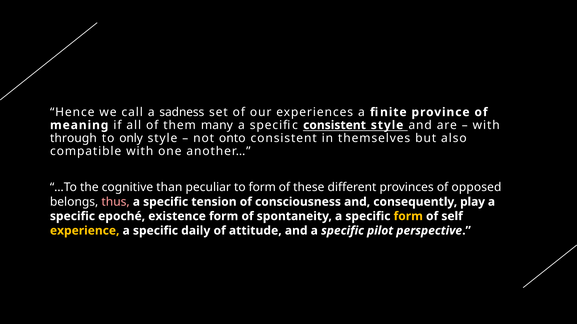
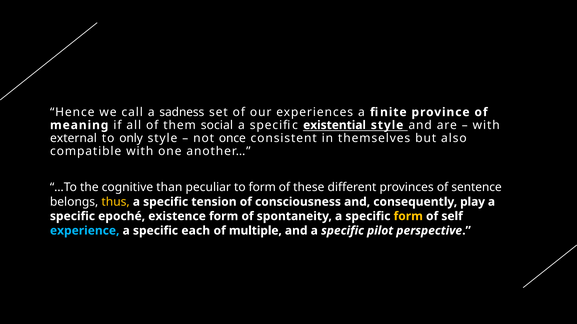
many: many -> social
specific consistent: consistent -> existential
through: through -> external
onto: onto -> once
opposed: opposed -> sentence
thus colour: pink -> yellow
experience colour: yellow -> light blue
daily: daily -> each
attitude: attitude -> multiple
